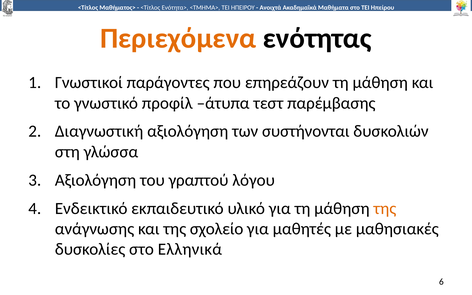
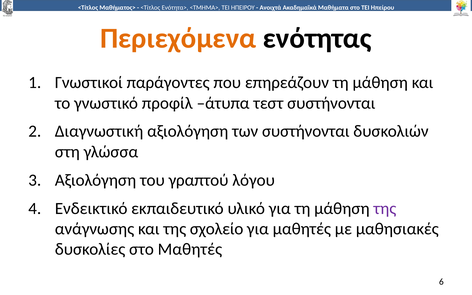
τεστ παρέμβασης: παρέμβασης -> συστήνονται
της at (385, 208) colour: orange -> purple
στο Ελληνικά: Ελληνικά -> Μαθητές
